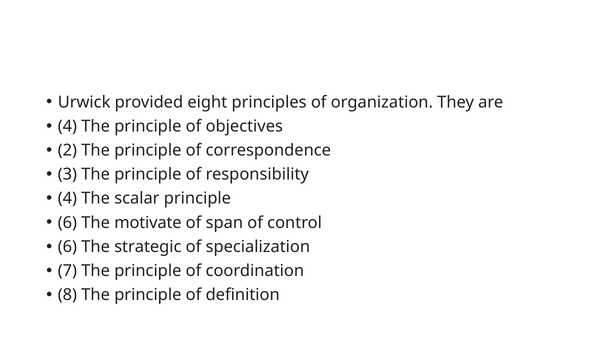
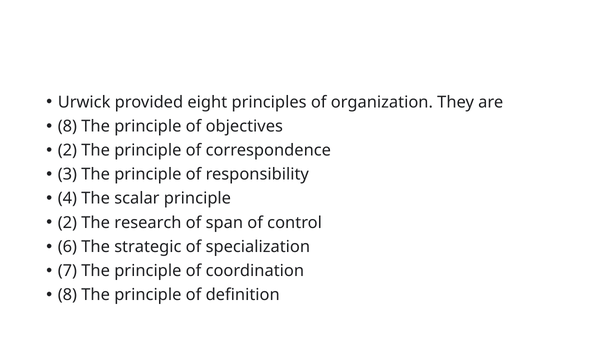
4 at (67, 126): 4 -> 8
6 at (67, 223): 6 -> 2
motivate: motivate -> research
